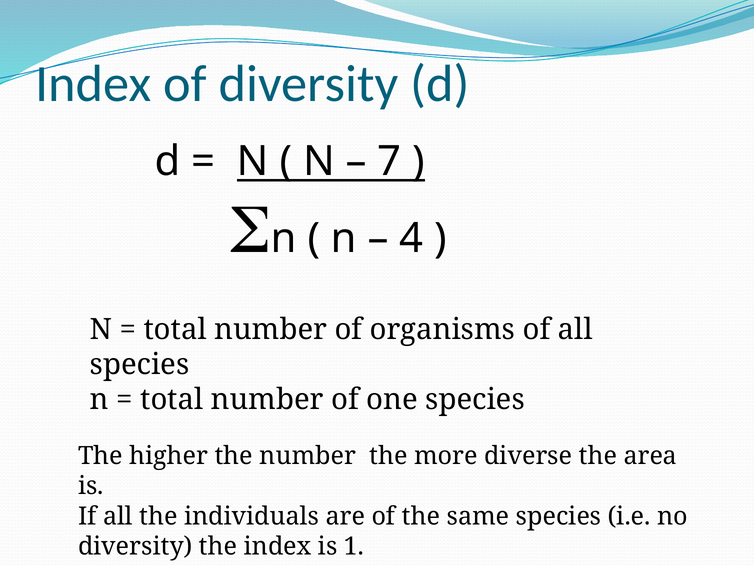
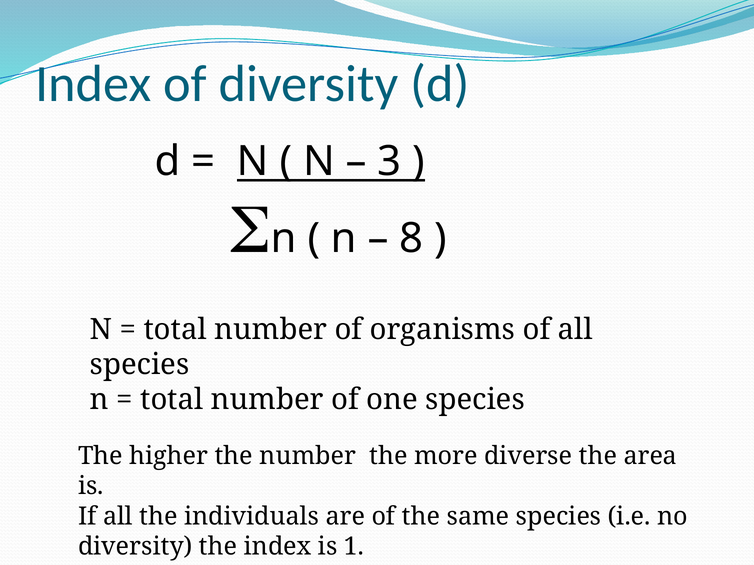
7: 7 -> 3
4: 4 -> 8
